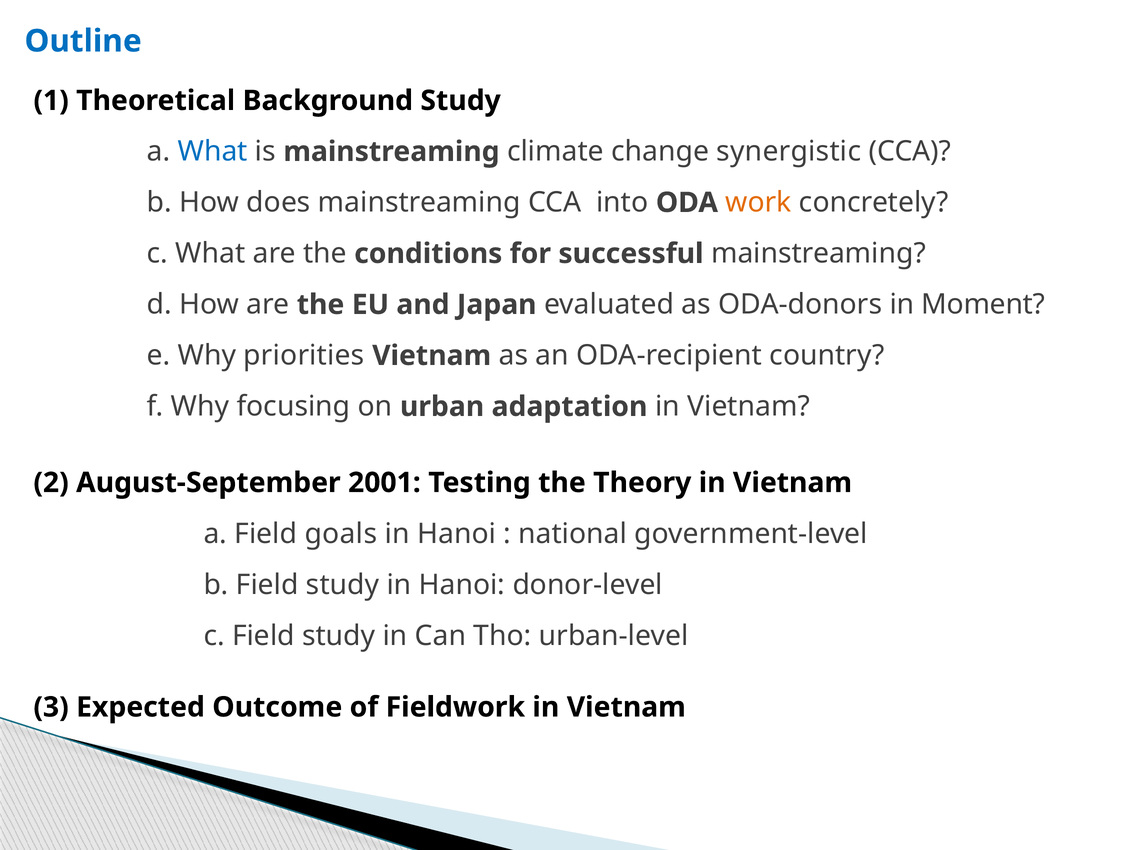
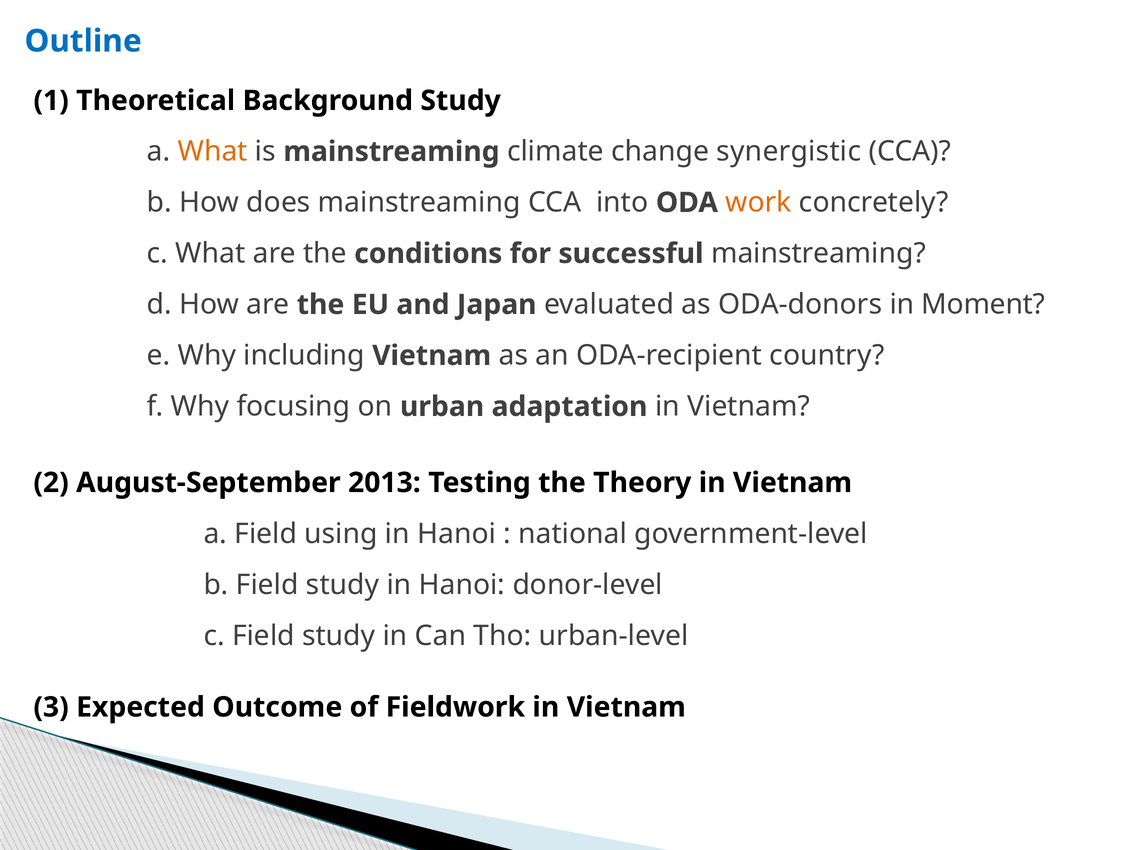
What at (213, 152) colour: blue -> orange
priorities: priorities -> including
2001: 2001 -> 2013
goals: goals -> using
